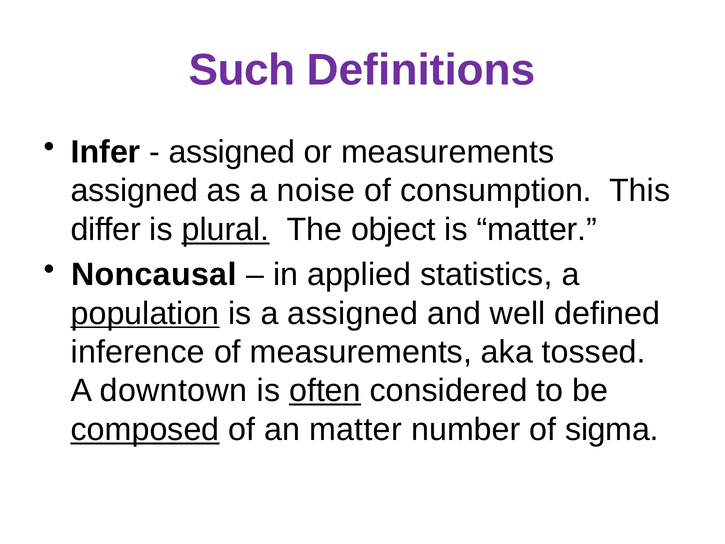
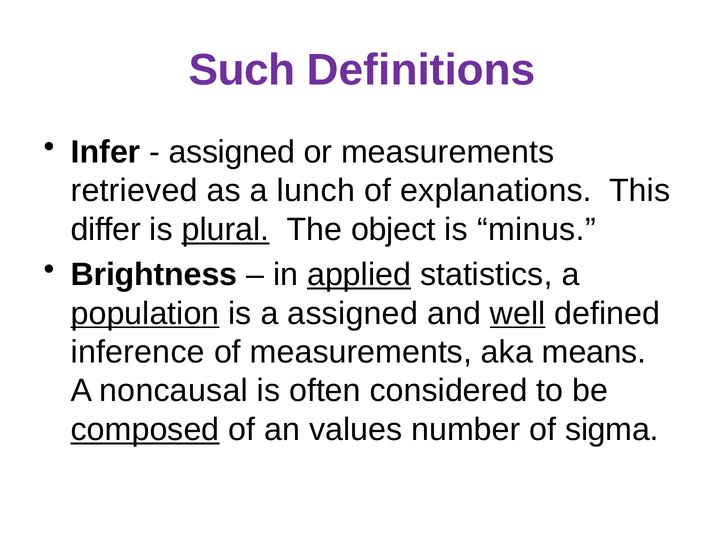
assigned at (134, 191): assigned -> retrieved
noise: noise -> lunch
consumption: consumption -> explanations
is matter: matter -> minus
Noncausal: Noncausal -> Brightness
applied underline: none -> present
well underline: none -> present
tossed: tossed -> means
downtown: downtown -> noncausal
often underline: present -> none
an matter: matter -> values
